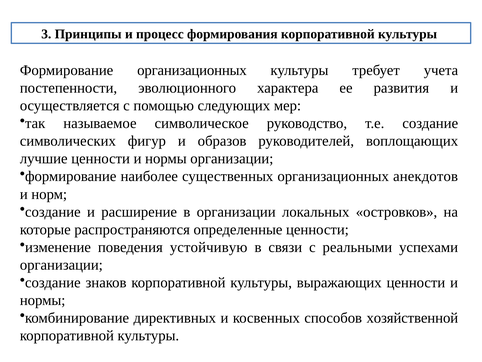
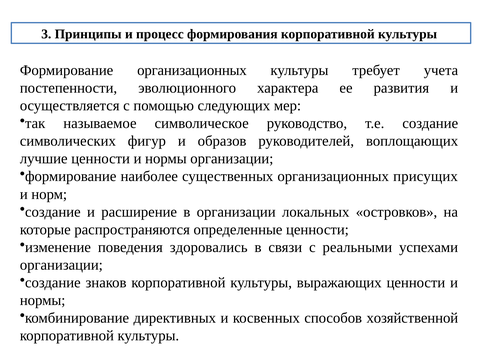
анекдотов: анекдотов -> присущих
устойчивую: устойчивую -> здоровались
